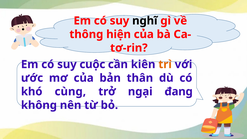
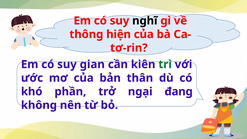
cuộc: cuộc -> gian
trì colour: orange -> green
cùng: cùng -> phần
